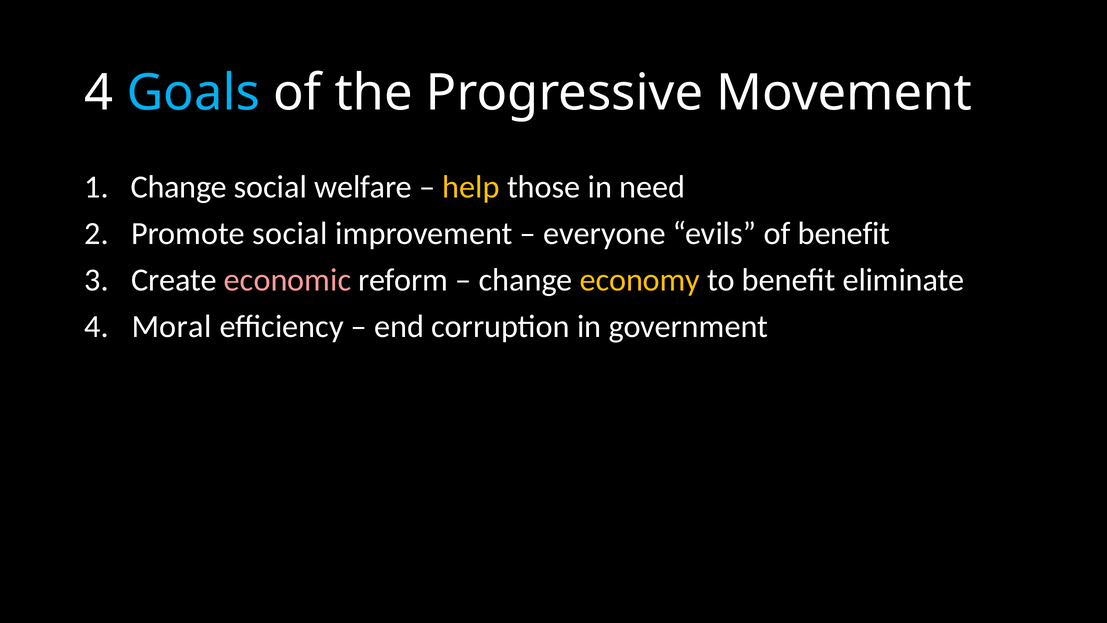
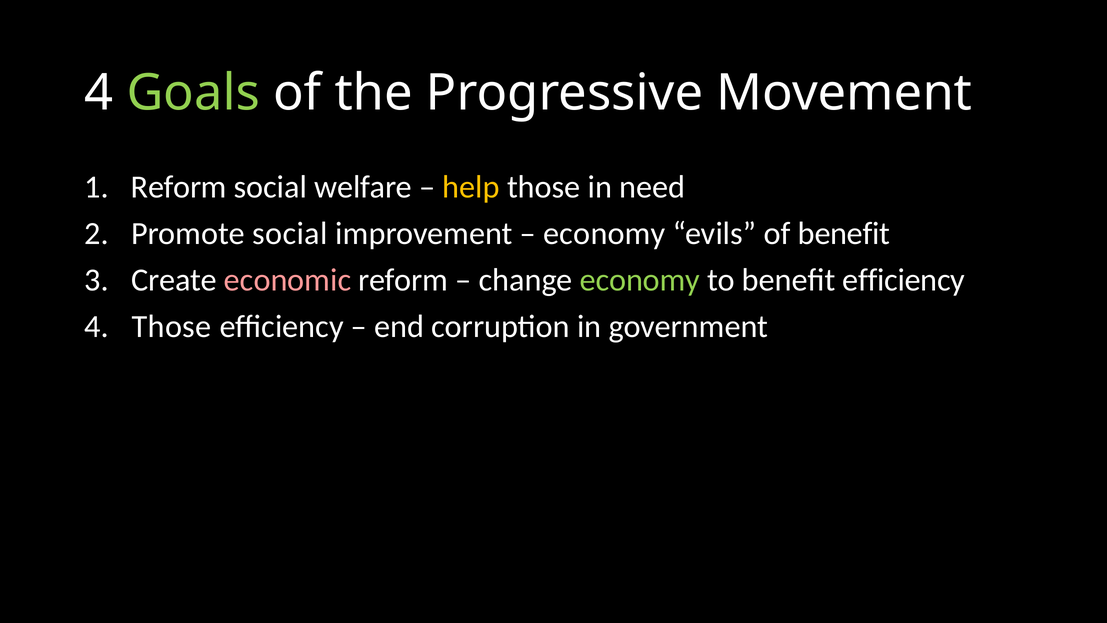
Goals colour: light blue -> light green
Change at (179, 187): Change -> Reform
everyone at (604, 234): everyone -> economy
economy at (640, 280) colour: yellow -> light green
benefit eliminate: eliminate -> efficiency
4 Moral: Moral -> Those
